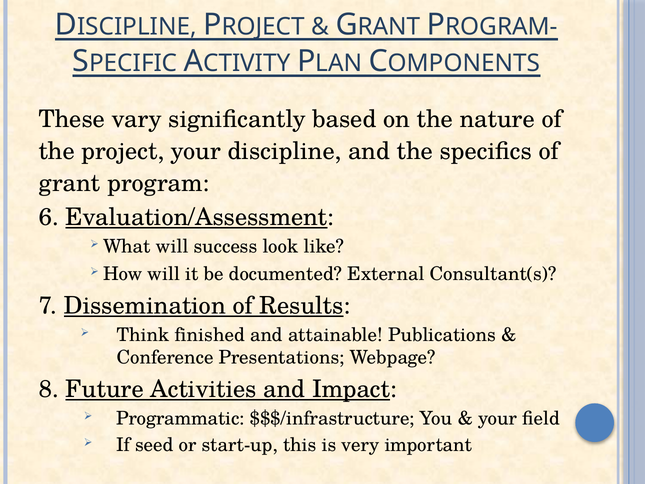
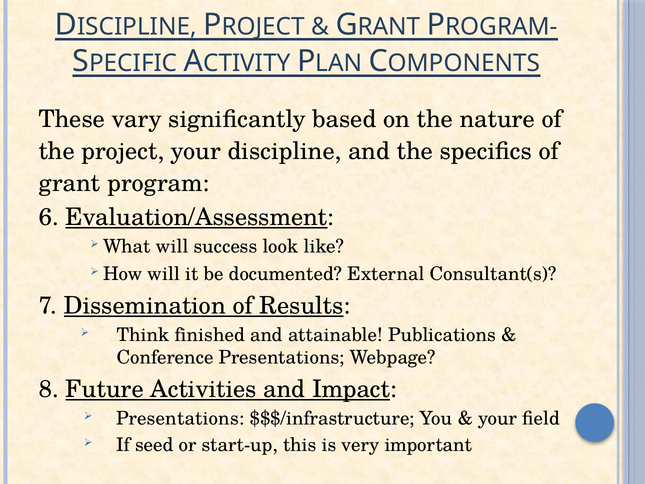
Programmatic at (180, 418): Programmatic -> Presentations
